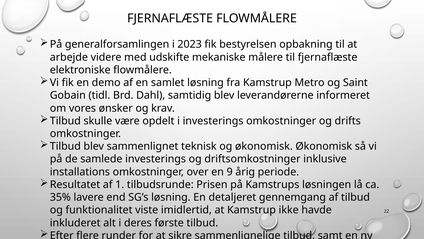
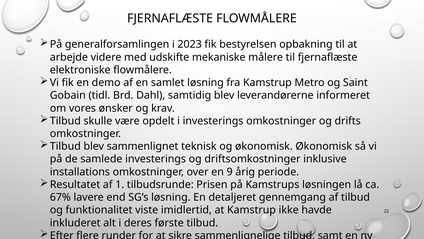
35%: 35% -> 67%
